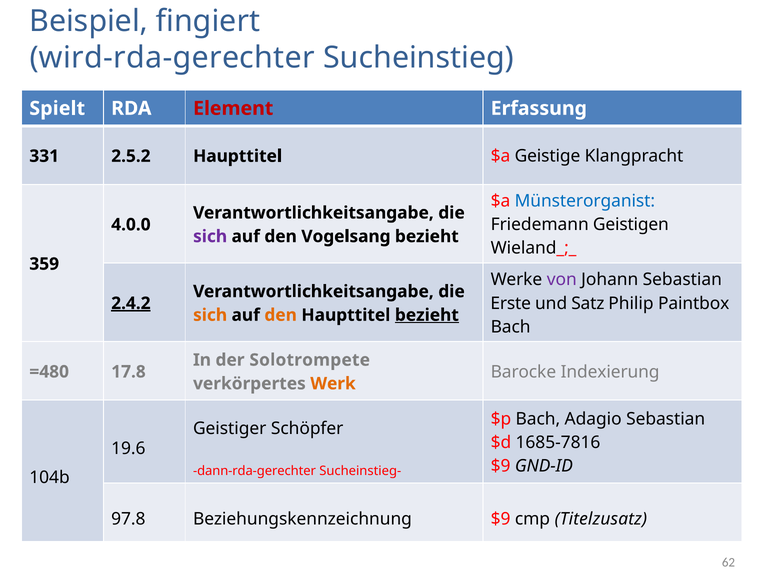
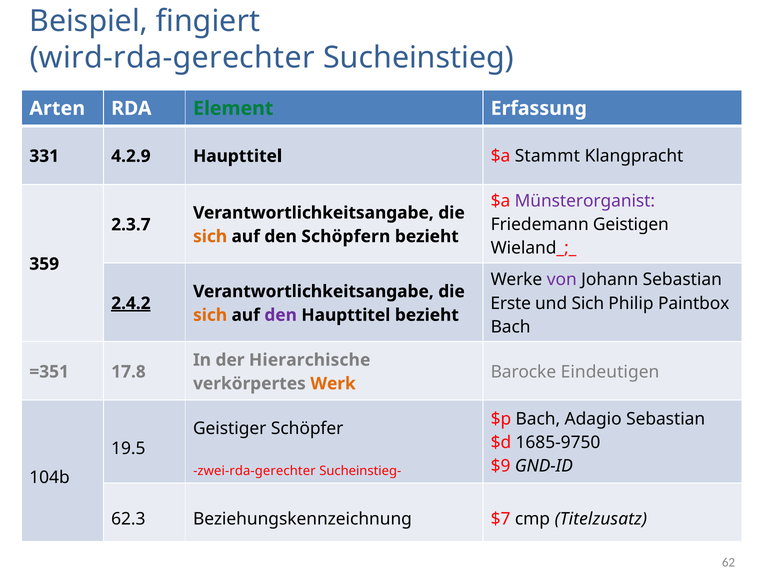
Spielt: Spielt -> Arten
Element colour: red -> green
2.5.2: 2.5.2 -> 4.2.9
Geistige: Geistige -> Stammt
Münsterorganist colour: blue -> purple
4.0.0: 4.0.0 -> 2.3.7
sich at (210, 236) colour: purple -> orange
Vogelsang: Vogelsang -> Schöpfern
und Satz: Satz -> Sich
den at (281, 315) colour: orange -> purple
bezieht at (427, 315) underline: present -> none
Solotrompete: Solotrompete -> Hierarchische
Indexierung: Indexierung -> Eindeutigen
=480: =480 -> =351
1685-7816: 1685-7816 -> 1685-9750
19.6: 19.6 -> 19.5
dann-rda-gerechter: dann-rda-gerechter -> zwei-rda-gerechter
97.8: 97.8 -> 62.3
Beziehungskennzeichnung $9: $9 -> $7
